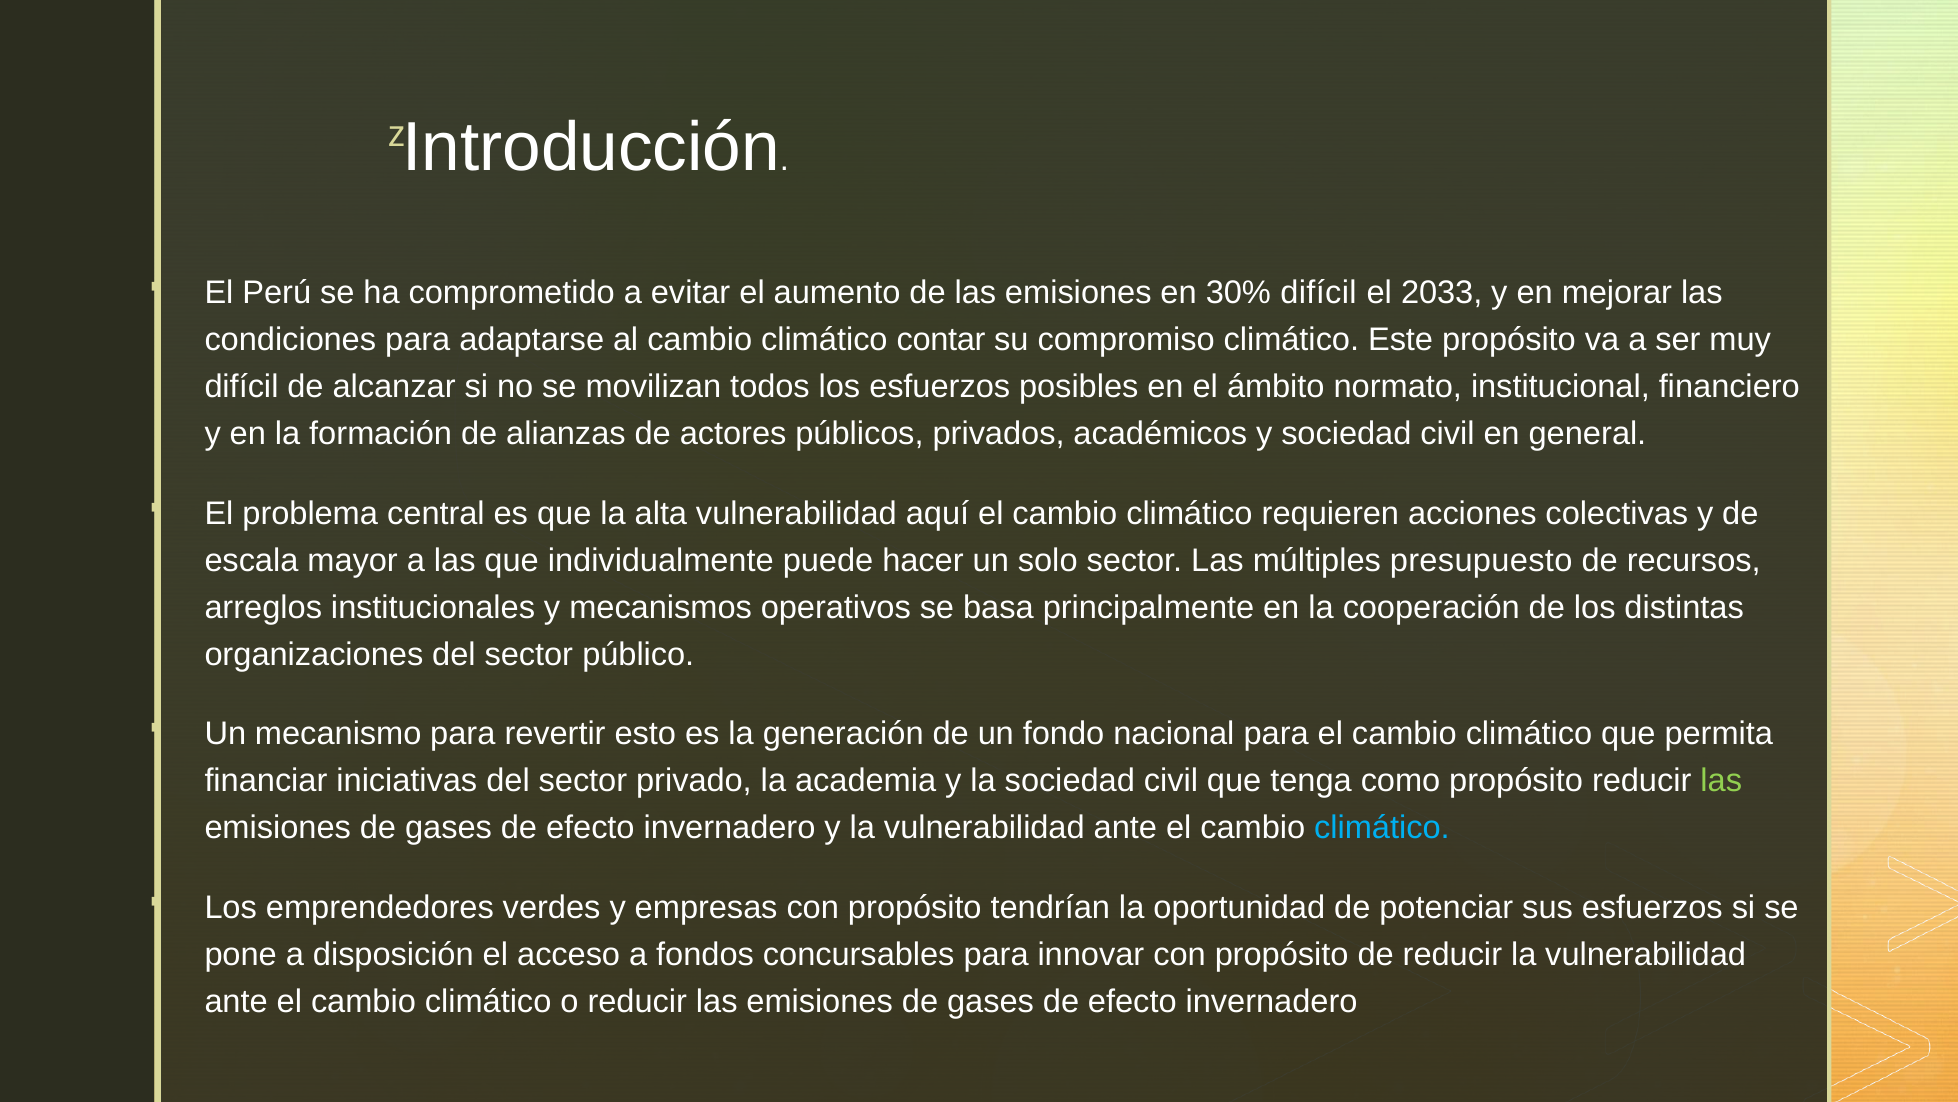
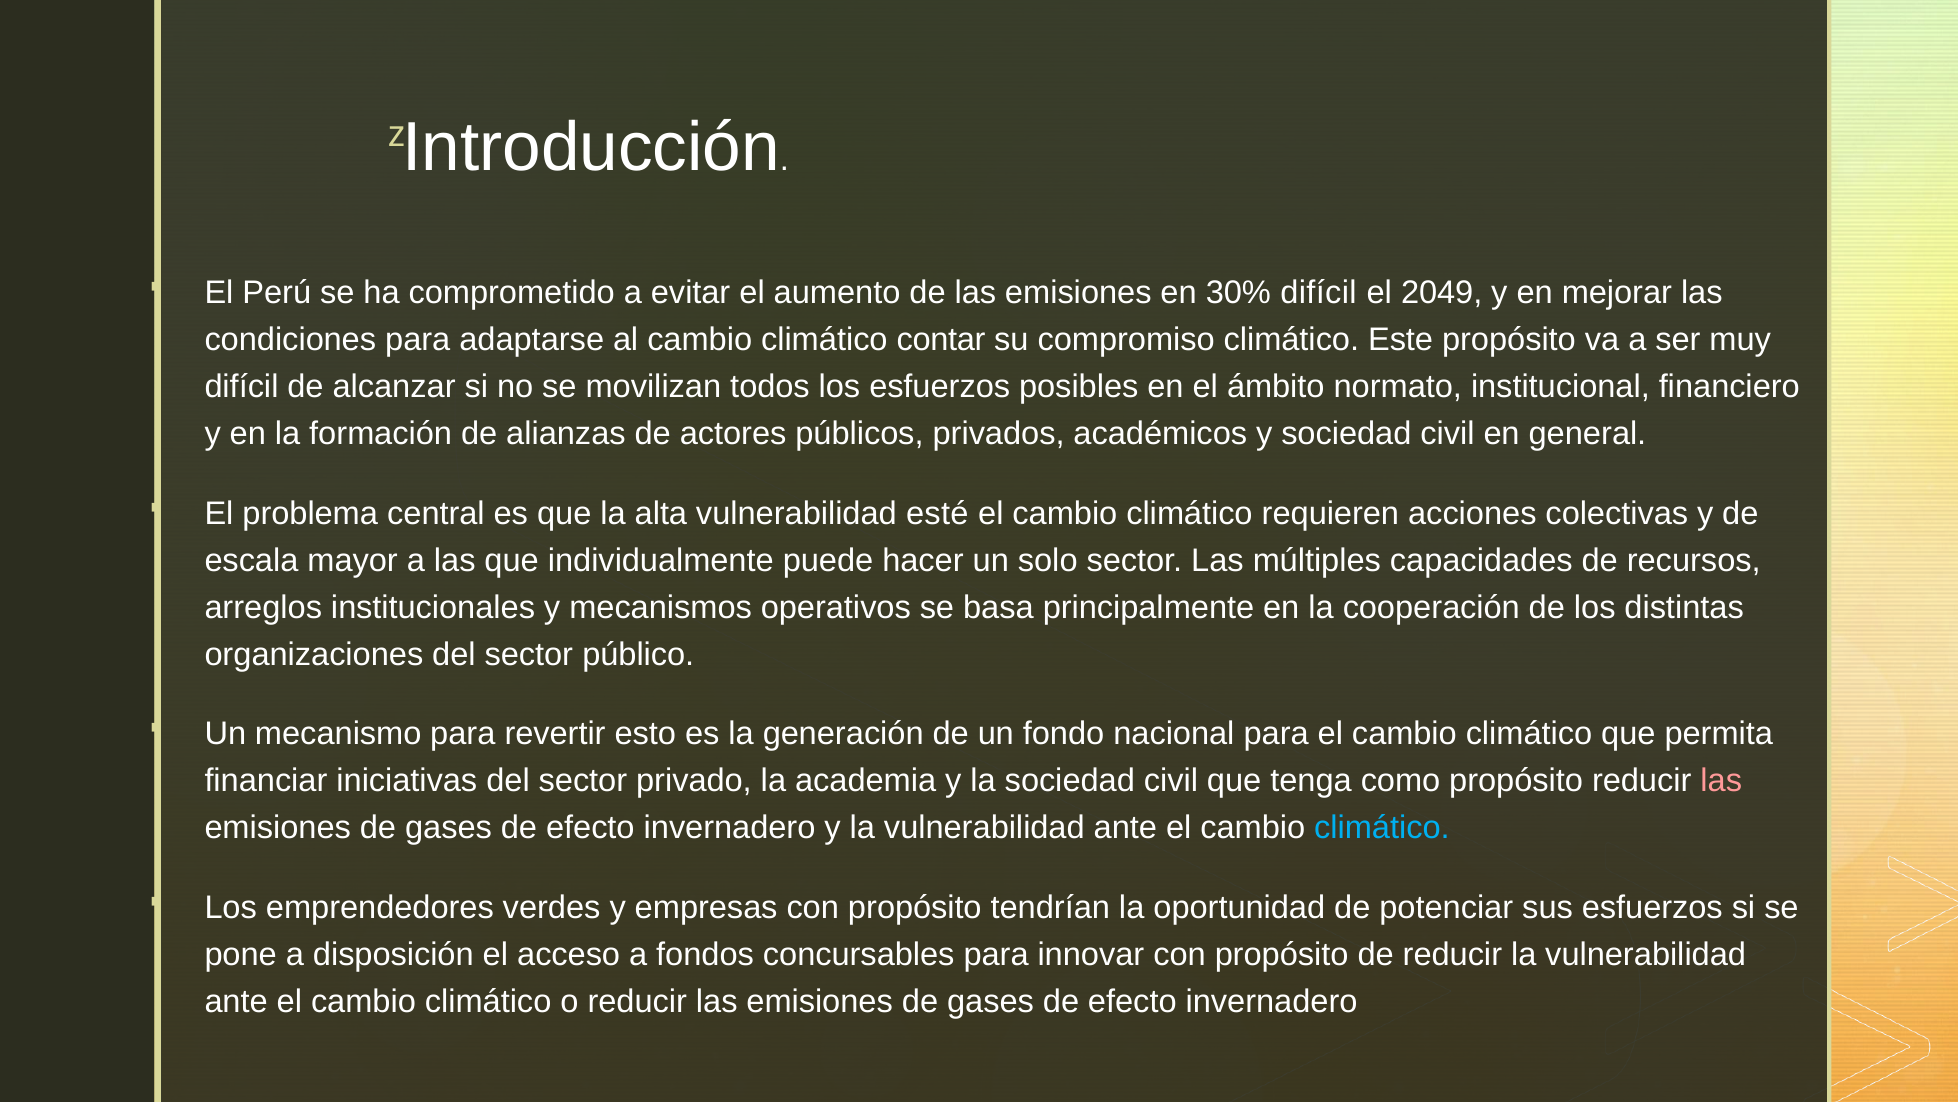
2033: 2033 -> 2049
aquí: aquí -> esté
presupuesto: presupuesto -> capacidades
las at (1721, 781) colour: light green -> pink
